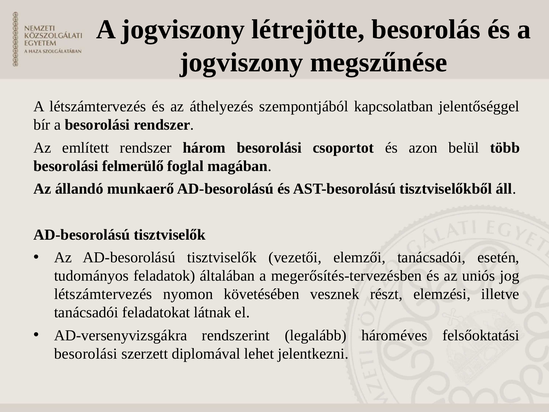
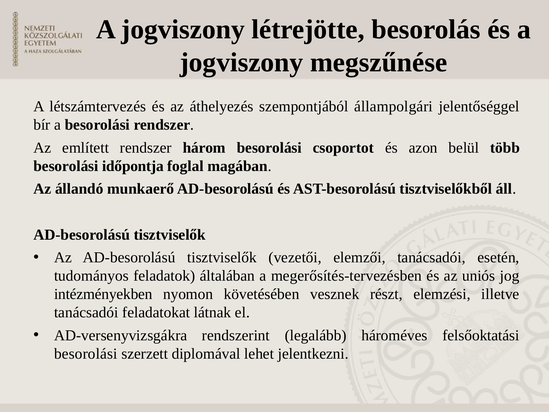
kapcsolatban: kapcsolatban -> állampolgári
felmerülő: felmerülő -> időpontja
létszámtervezés at (103, 294): létszámtervezés -> intézményekben
